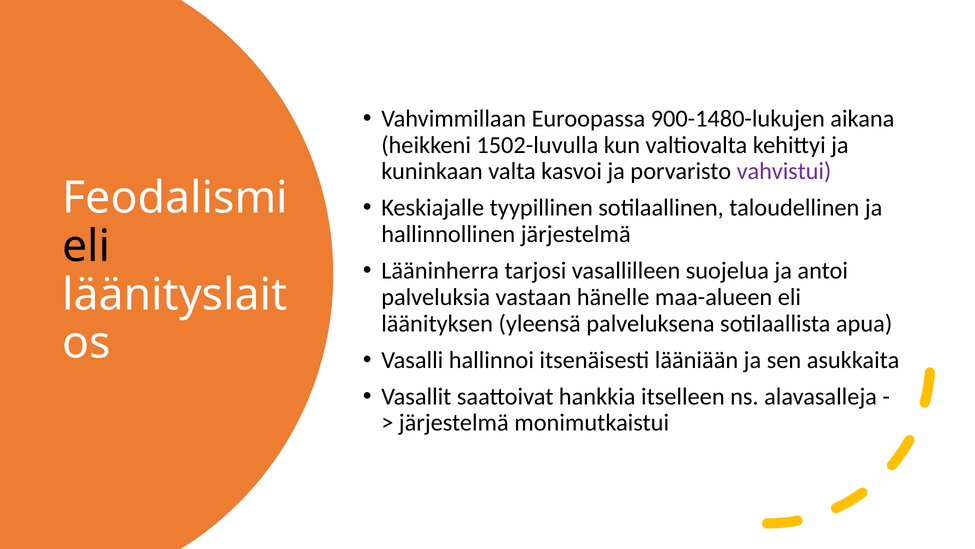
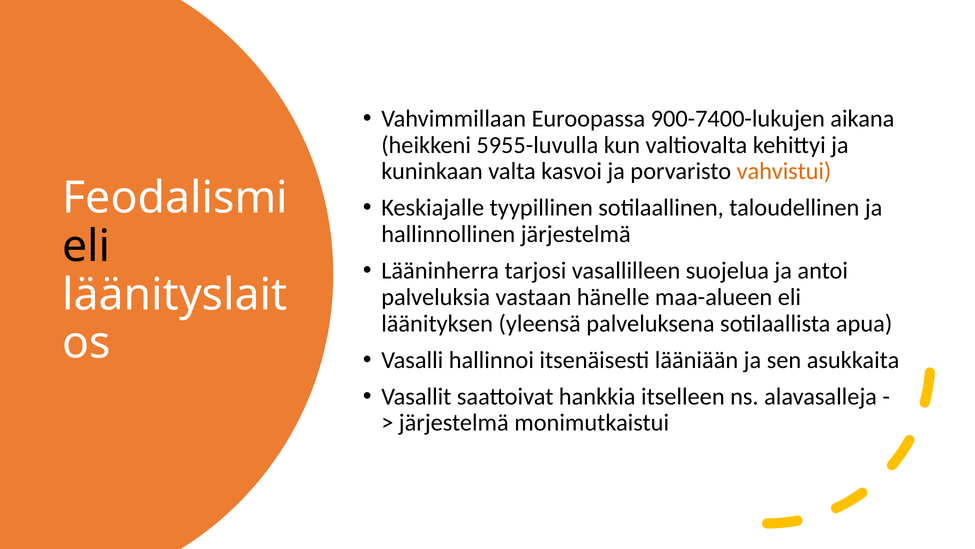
900-1480-lukujen: 900-1480-lukujen -> 900-7400-lukujen
1502-luvulla: 1502-luvulla -> 5955-luvulla
vahvistui colour: purple -> orange
